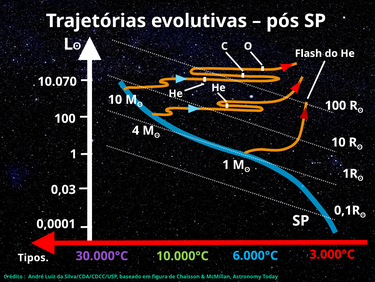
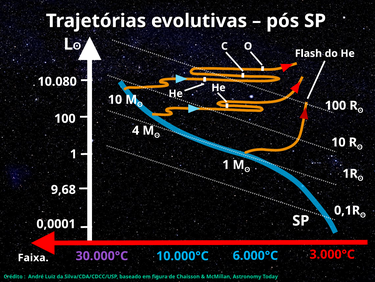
10.070: 10.070 -> 10.080
0,03: 0,03 -> 9,68
10.000°C colour: light green -> light blue
Tipos: Tipos -> Faixa
